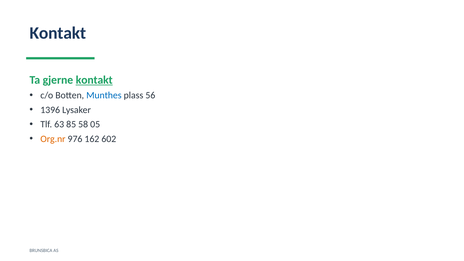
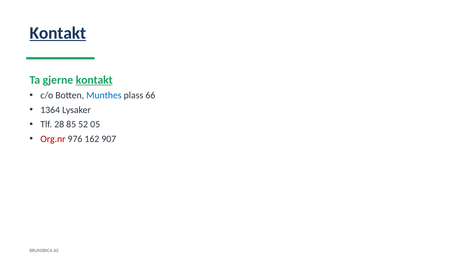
Kontakt at (58, 33) underline: none -> present
56: 56 -> 66
1396: 1396 -> 1364
63: 63 -> 28
58: 58 -> 52
Org.nr colour: orange -> red
602: 602 -> 907
